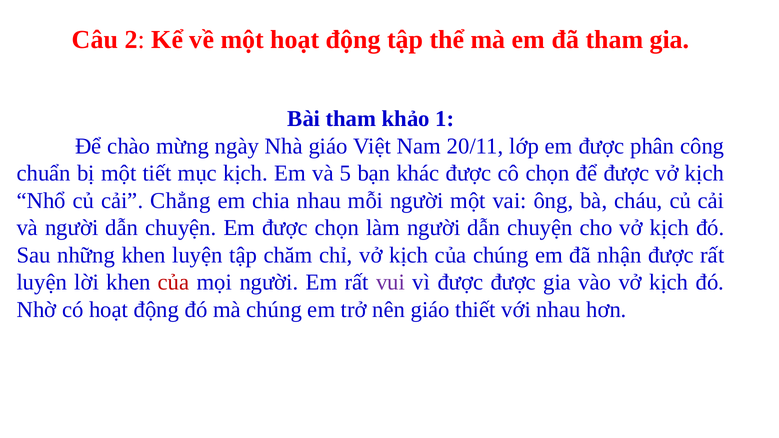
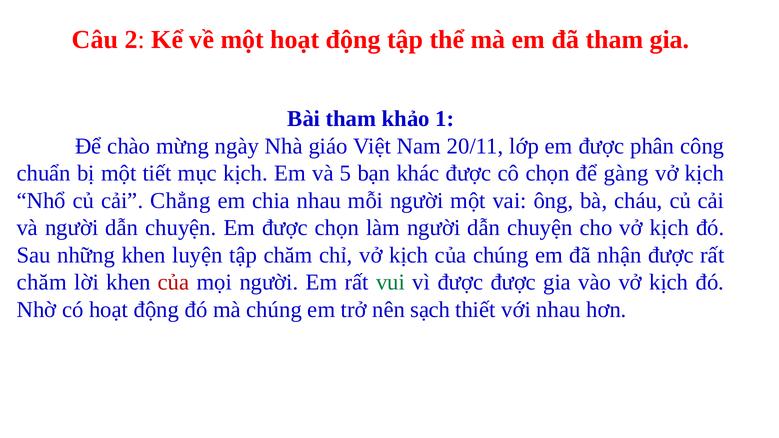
để được: được -> gàng
luyện at (42, 283): luyện -> chăm
vui colour: purple -> green
nên giáo: giáo -> sạch
